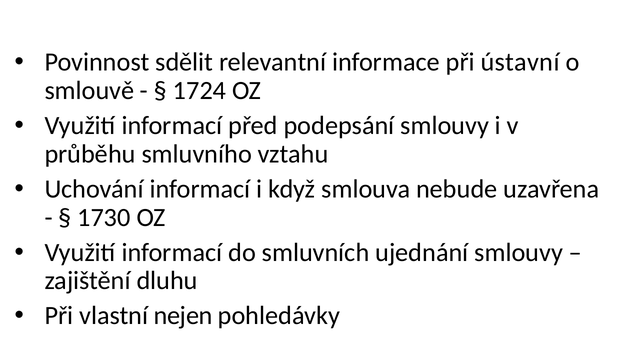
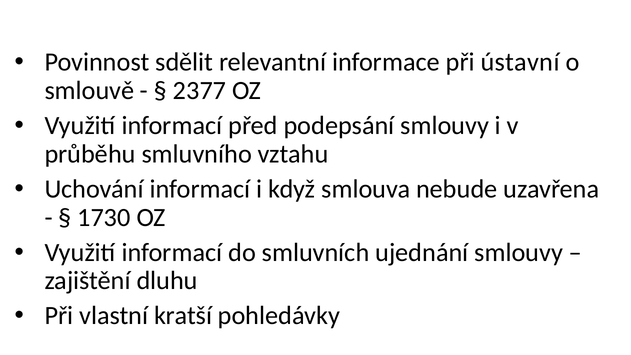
1724: 1724 -> 2377
nejen: nejen -> kratší
